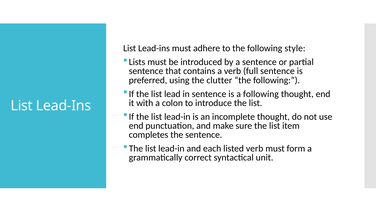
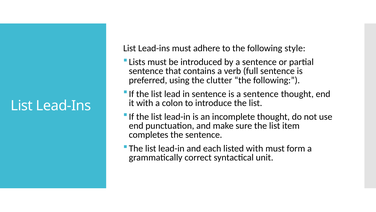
is a following: following -> sentence
listed verb: verb -> with
